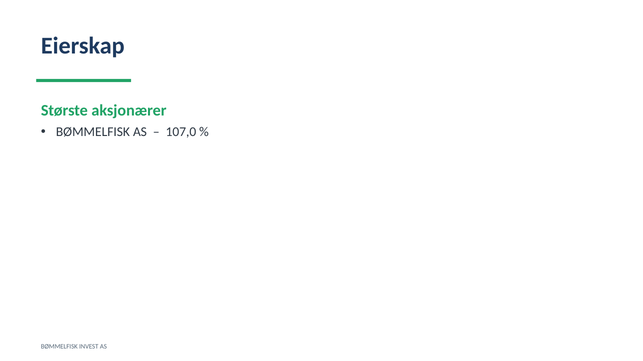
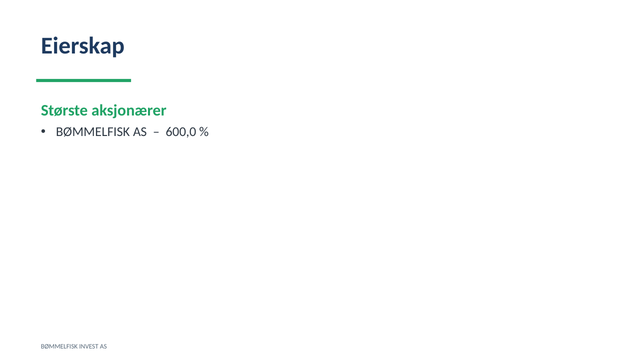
107,0: 107,0 -> 600,0
